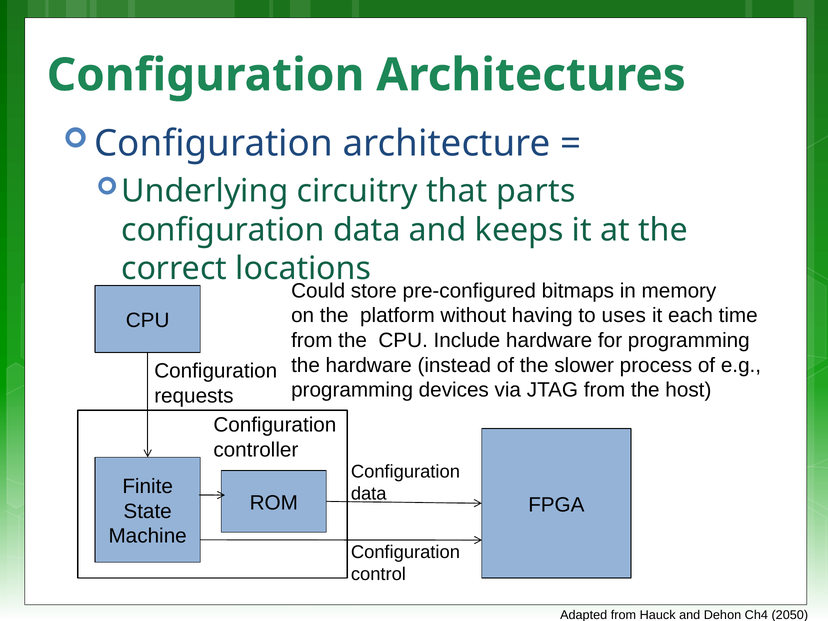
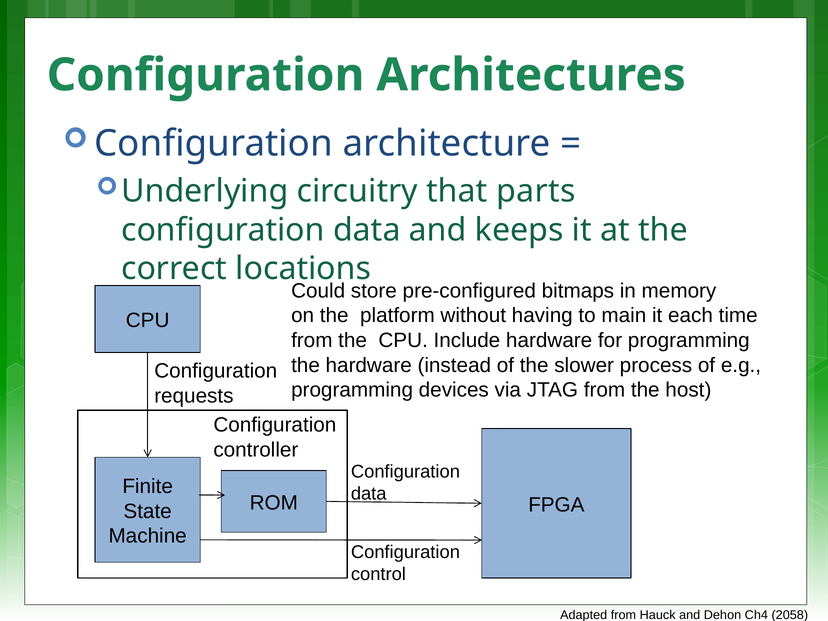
uses: uses -> main
2050: 2050 -> 2058
